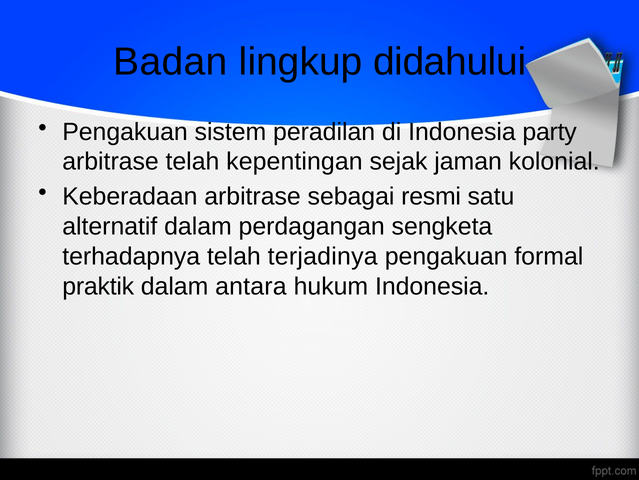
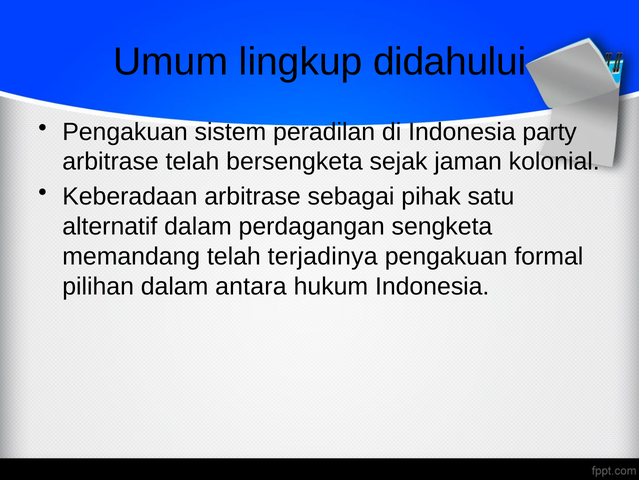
Badan: Badan -> Umum
kepentingan: kepentingan -> bersengketa
resmi: resmi -> pihak
terhadapnya: terhadapnya -> memandang
praktik: praktik -> pilihan
